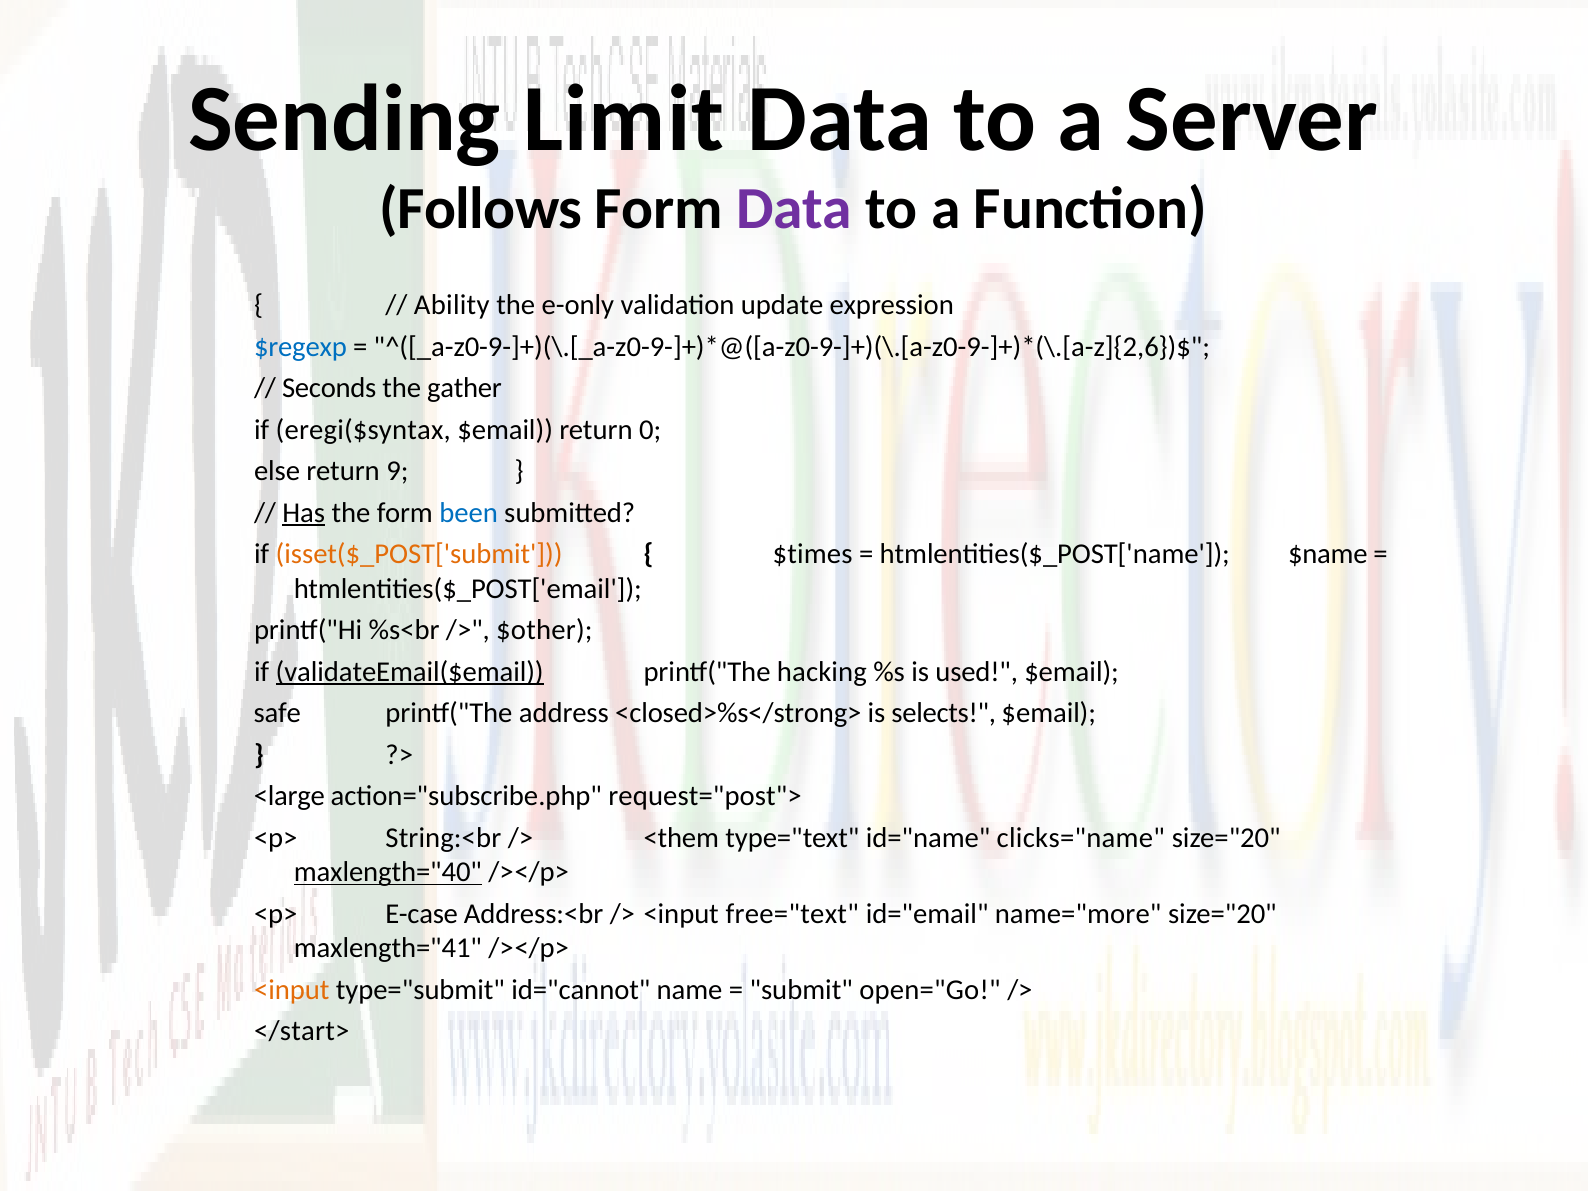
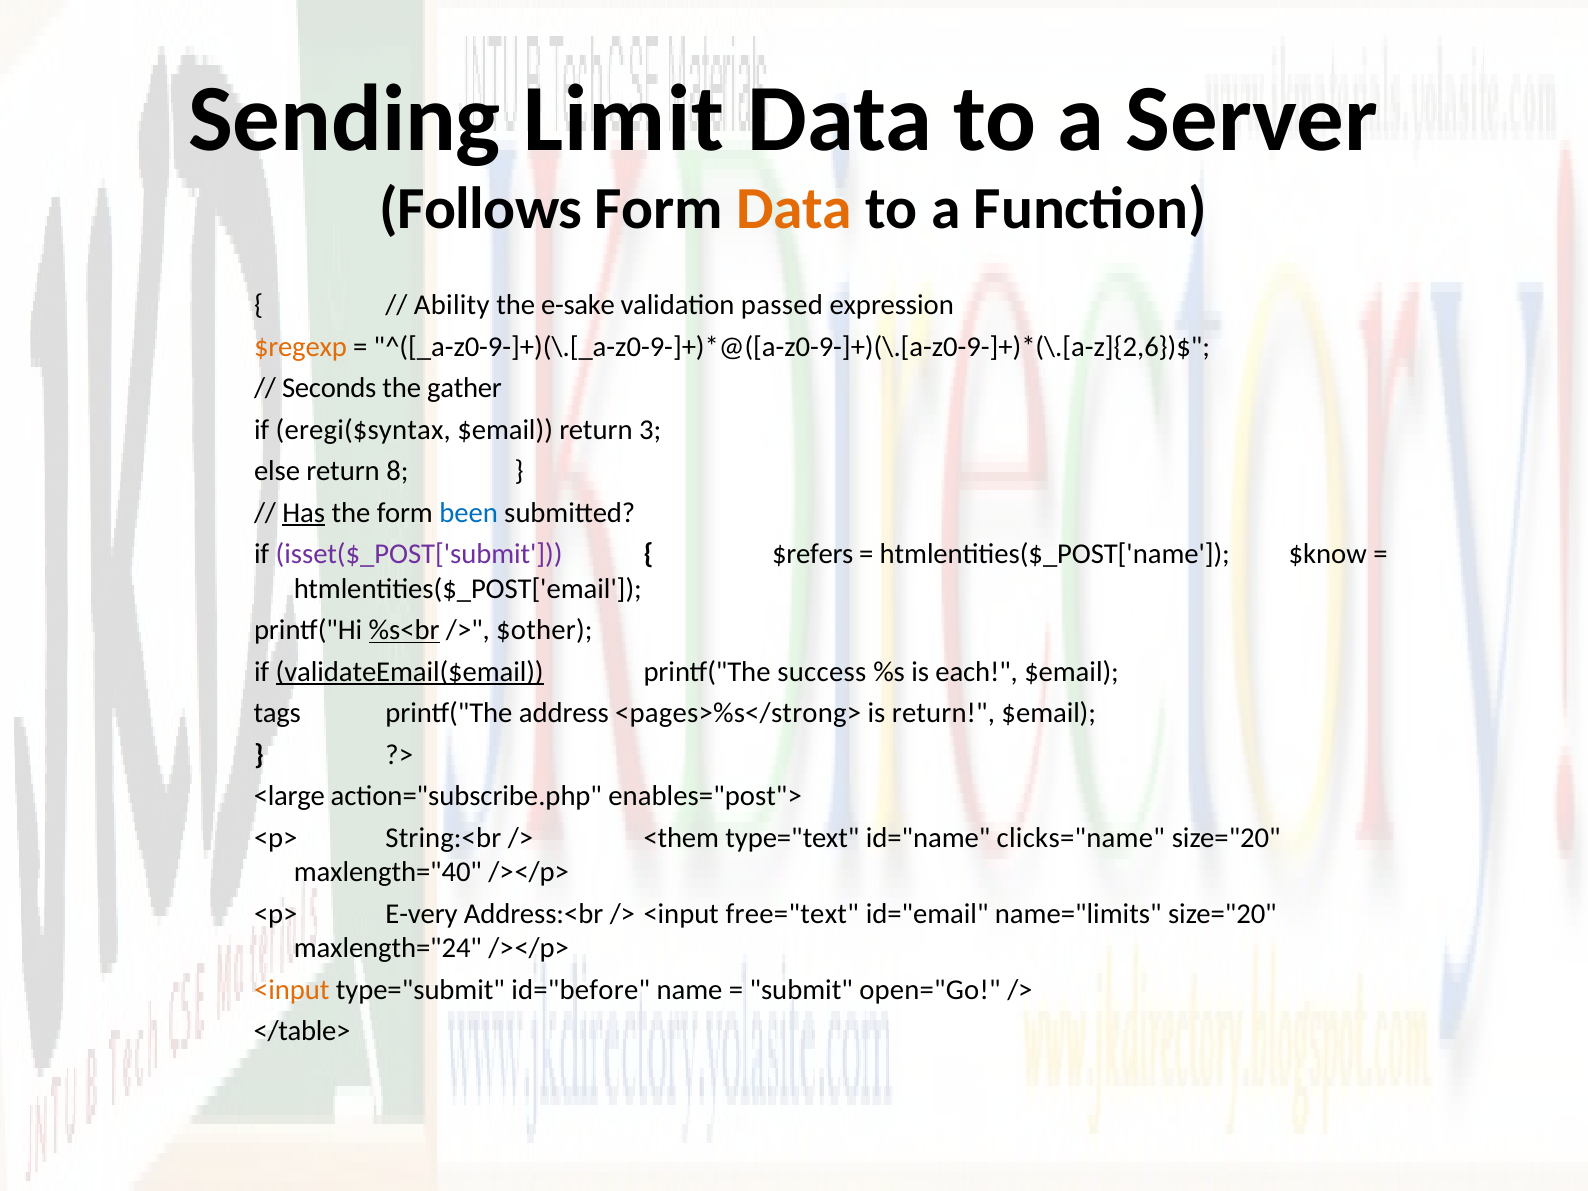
Data at (794, 209) colour: purple -> orange
e-only: e-only -> e-sake
update: update -> passed
$regexp colour: blue -> orange
0: 0 -> 3
9: 9 -> 8
isset($_POST['submit colour: orange -> purple
$times: $times -> $refers
$name: $name -> $know
%s<br underline: none -> present
hacking: hacking -> success
used: used -> each
safe: safe -> tags
<closed>%s</strong>: <closed>%s</strong> -> <pages>%s</strong>
is selects: selects -> return
request="post">: request="post"> -> enables="post">
maxlength="40 underline: present -> none
E-case: E-case -> E-very
name="more: name="more -> name="limits
maxlength="41: maxlength="41 -> maxlength="24
id="cannot: id="cannot -> id="before
</start>: </start> -> </table>
